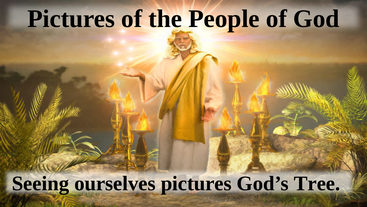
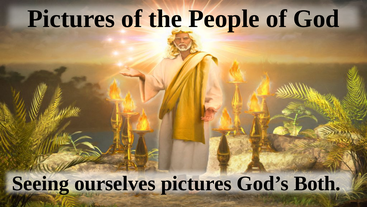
Tree: Tree -> Both
